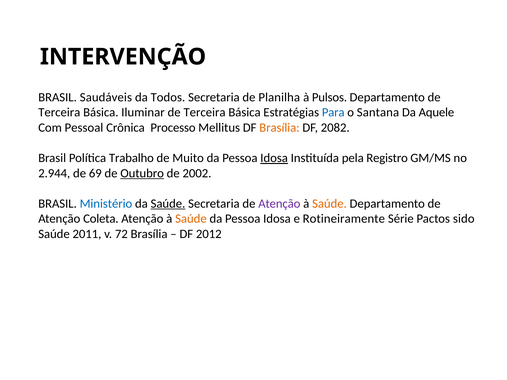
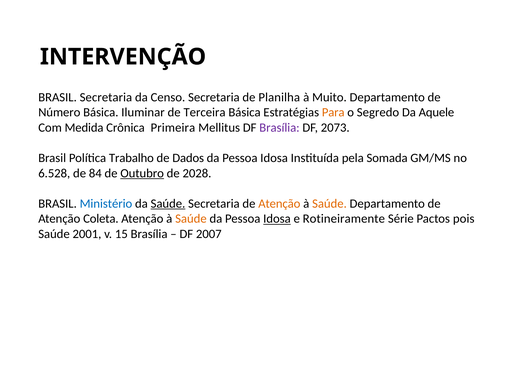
BRASIL Saudáveis: Saudáveis -> Secretaria
Todos: Todos -> Censo
Pulsos: Pulsos -> Muito
Terceira at (59, 112): Terceira -> Número
Para colour: blue -> orange
Santana: Santana -> Segredo
Pessoal: Pessoal -> Medida
Processo: Processo -> Primeira
Brasília at (279, 128) colour: orange -> purple
2082: 2082 -> 2073
Muito: Muito -> Dados
Idosa at (274, 158) underline: present -> none
Registro: Registro -> Somada
2.944: 2.944 -> 6.528
69: 69 -> 84
2002: 2002 -> 2028
Atenção at (279, 204) colour: purple -> orange
Idosa at (277, 219) underline: none -> present
sido: sido -> pois
2011: 2011 -> 2001
72: 72 -> 15
2012: 2012 -> 2007
